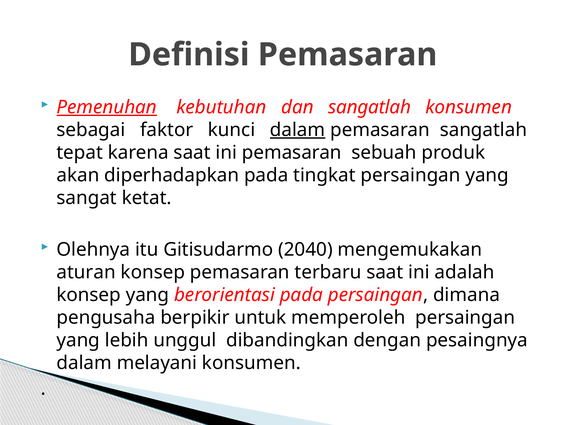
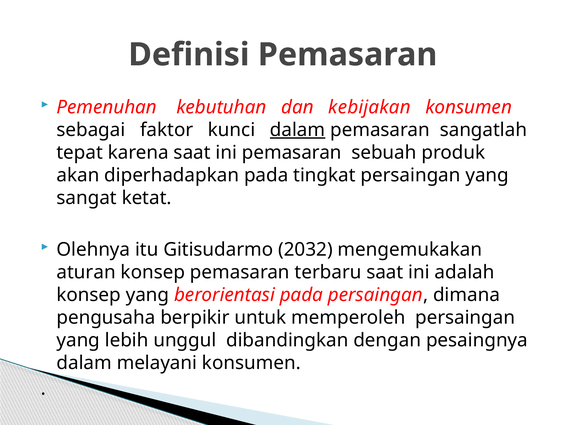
Pemenuhan underline: present -> none
dan sangatlah: sangatlah -> kebijakan
2040: 2040 -> 2032
